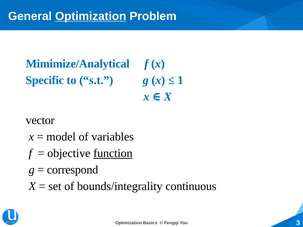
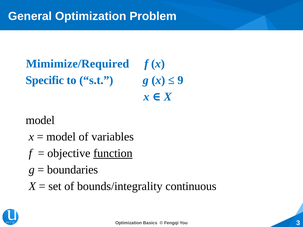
Optimization at (91, 16) underline: present -> none
Mimimize/Analytical: Mimimize/Analytical -> Mimimize/Required
1: 1 -> 9
vector at (40, 120): vector -> model
correspond: correspond -> boundaries
